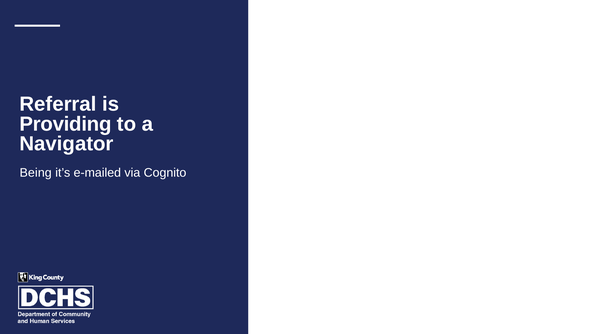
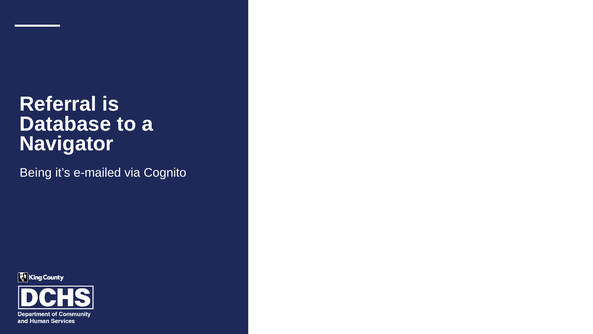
Providing: Providing -> Database
